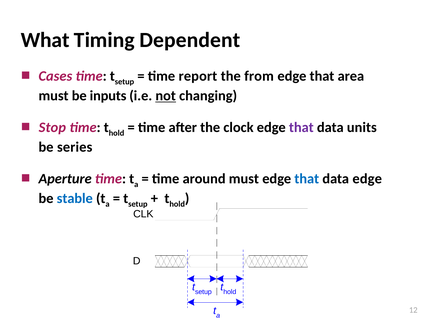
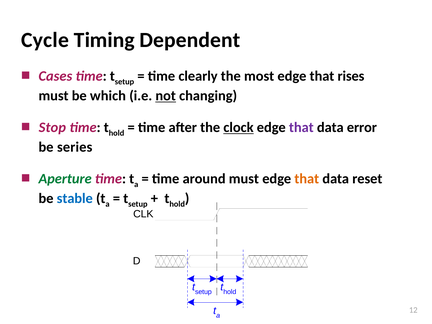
What: What -> Cycle
report: report -> clearly
from: from -> most
area: area -> rises
inputs: inputs -> which
clock underline: none -> present
units: units -> error
Aperture colour: black -> green
that at (307, 179) colour: blue -> orange
data edge: edge -> reset
